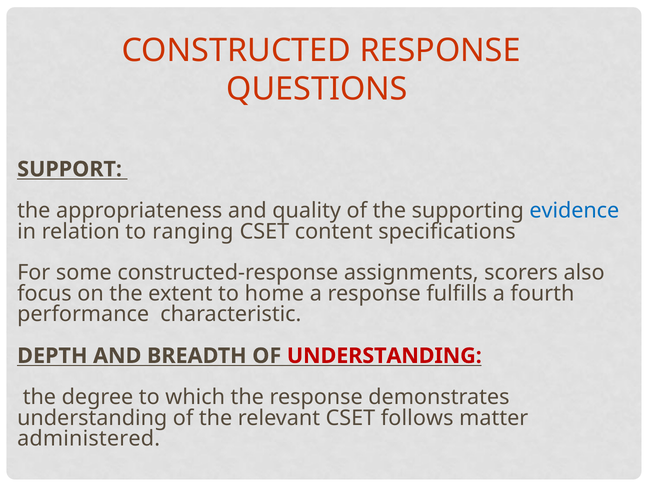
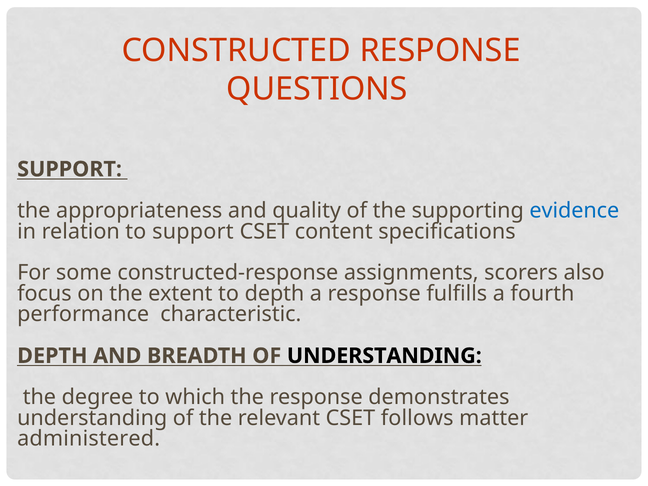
to ranging: ranging -> support
to home: home -> depth
UNDERSTANDING at (384, 356) colour: red -> black
